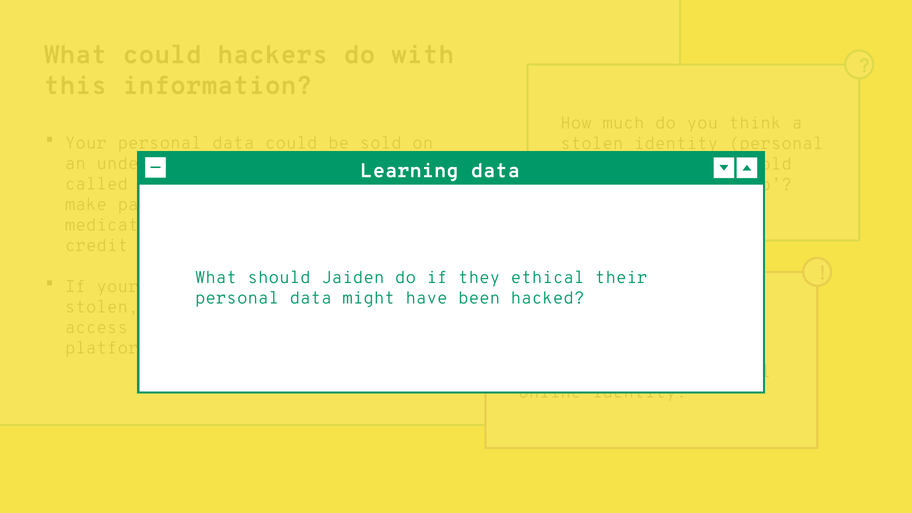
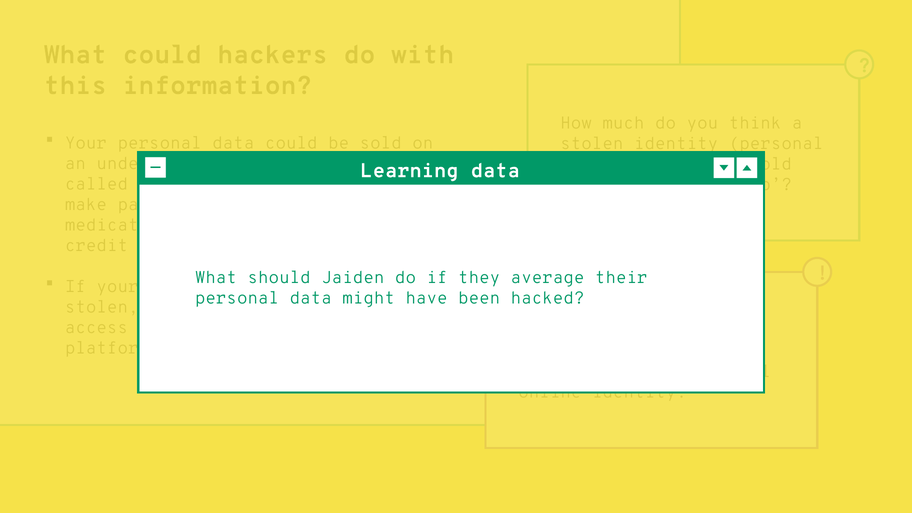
ethical: ethical -> average
